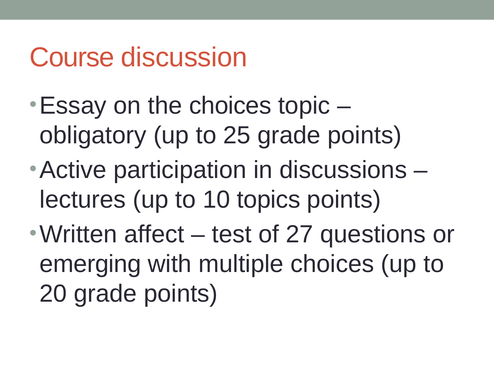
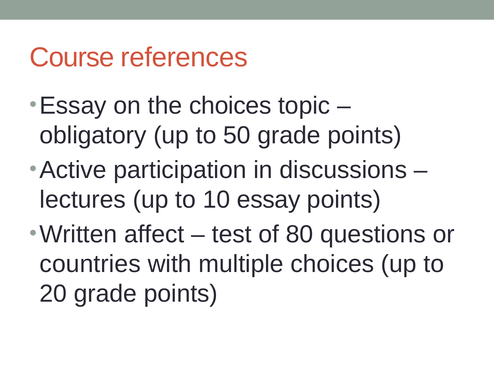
discussion: discussion -> references
25: 25 -> 50
10 topics: topics -> essay
27: 27 -> 80
emerging: emerging -> countries
